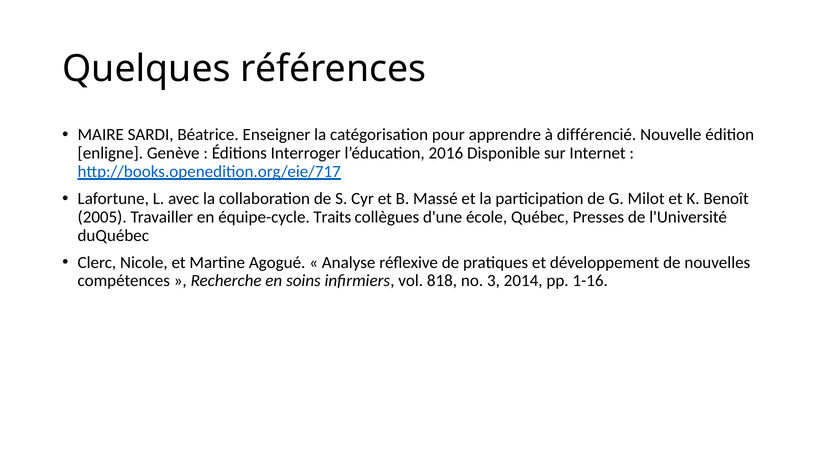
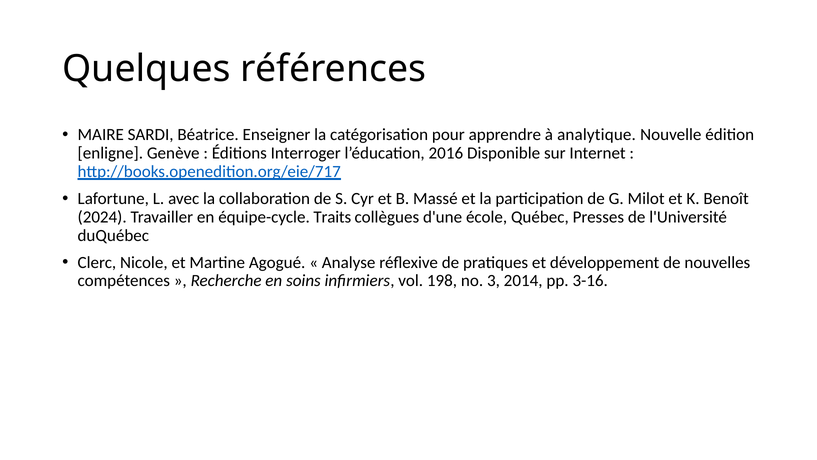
différencié: différencié -> analytique
2005: 2005 -> 2024
818: 818 -> 198
1-16: 1-16 -> 3-16
